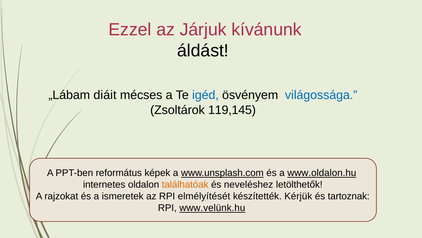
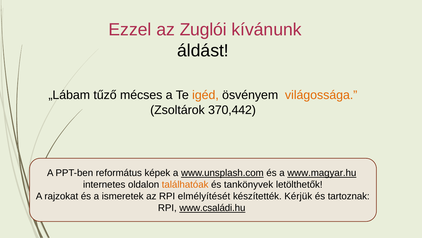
Járjuk: Járjuk -> Zuglói
diáit: diáit -> tűző
igéd colour: blue -> orange
világossága colour: blue -> orange
119,145: 119,145 -> 370,442
www.oldalon.hu: www.oldalon.hu -> www.magyar.hu
neveléshez: neveléshez -> tankönyvek
www.velünk.hu: www.velünk.hu -> www.családi.hu
